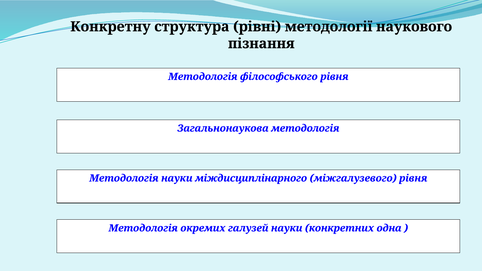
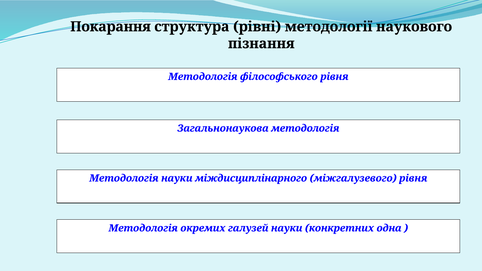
Конкретну: Конкретну -> Покарання
